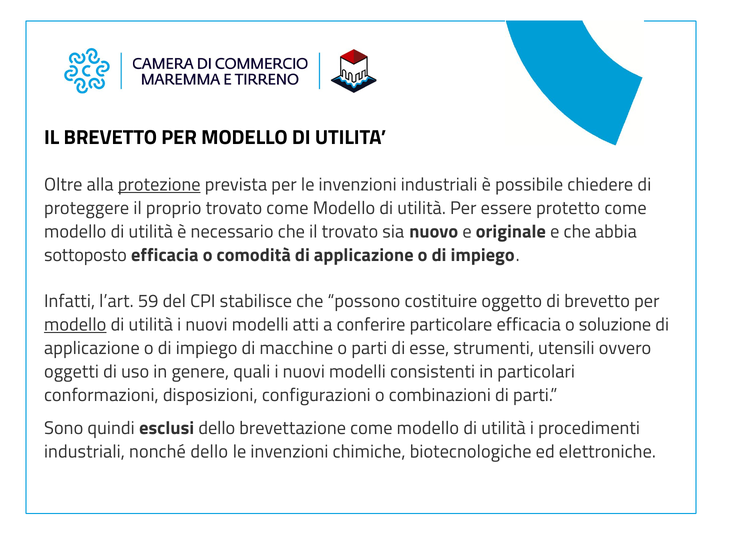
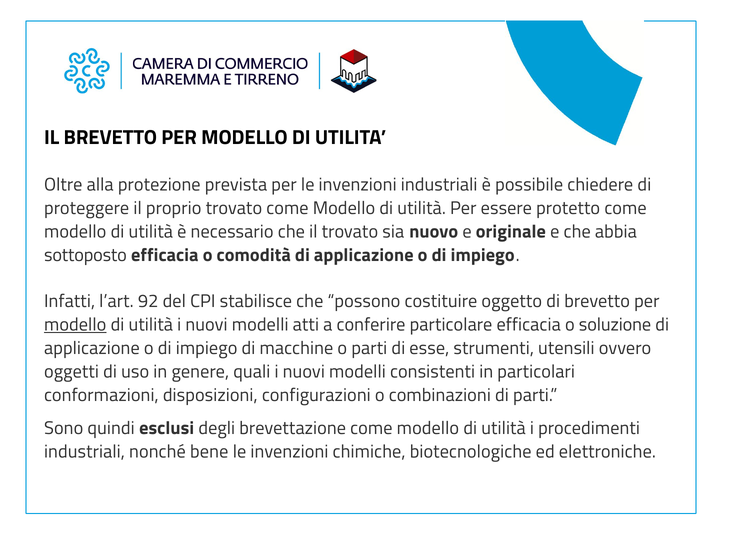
protezione underline: present -> none
59: 59 -> 92
esclusi dello: dello -> degli
nonché dello: dello -> bene
